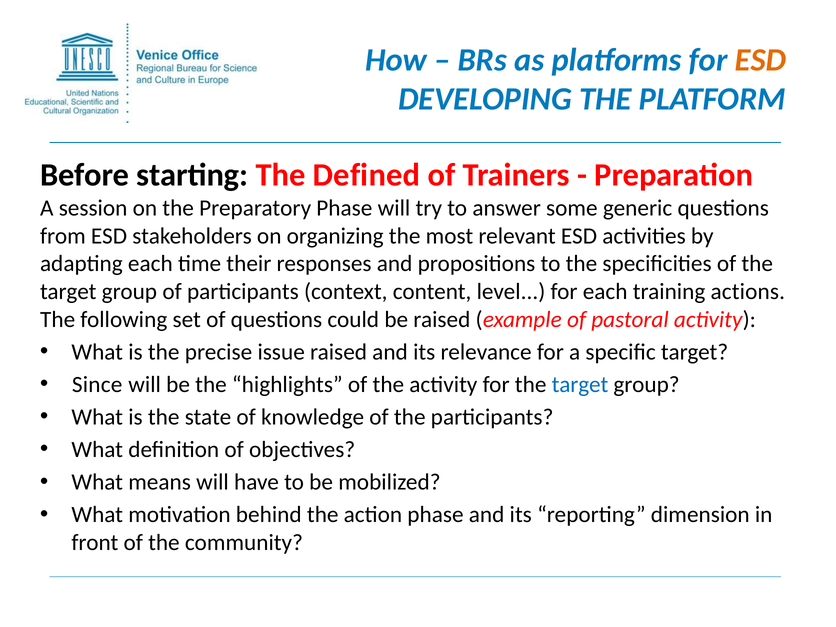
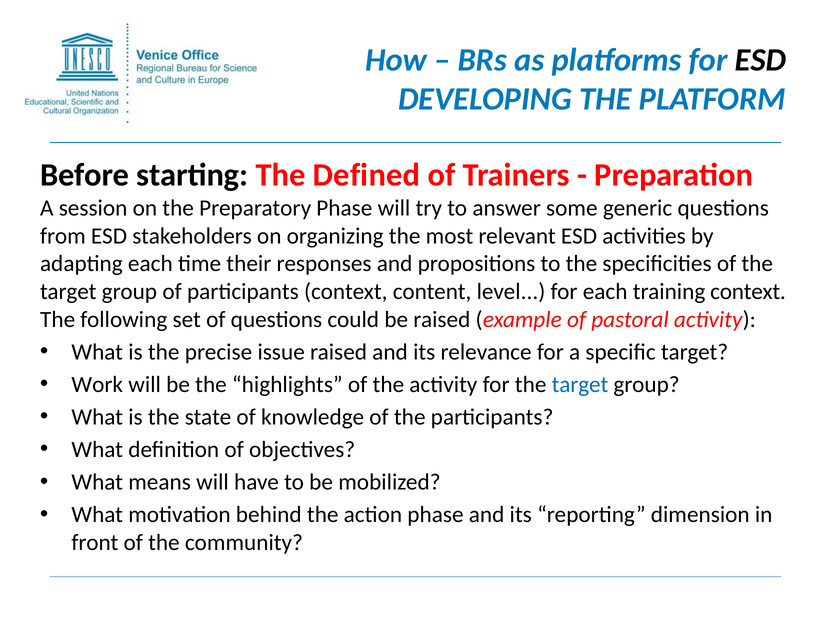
ESD at (760, 60) colour: orange -> black
training actions: actions -> context
Since: Since -> Work
